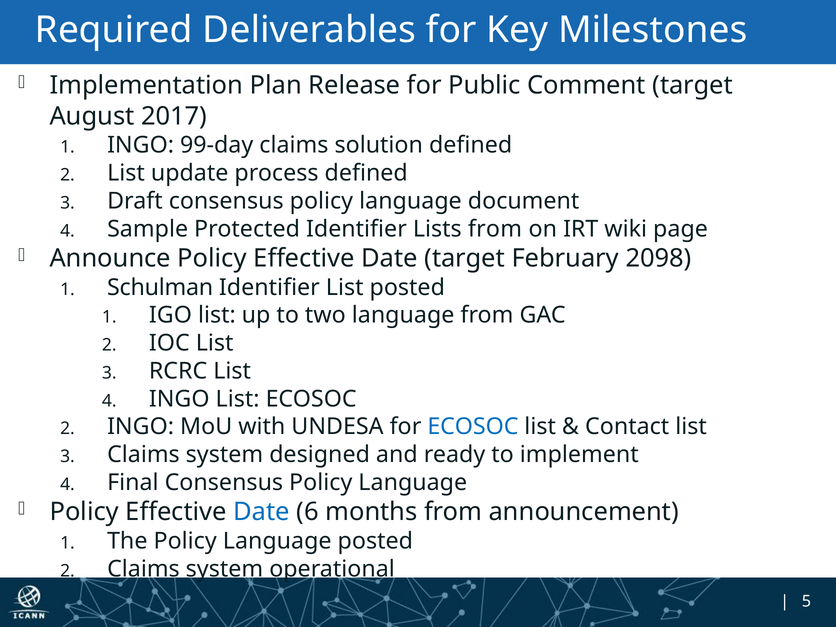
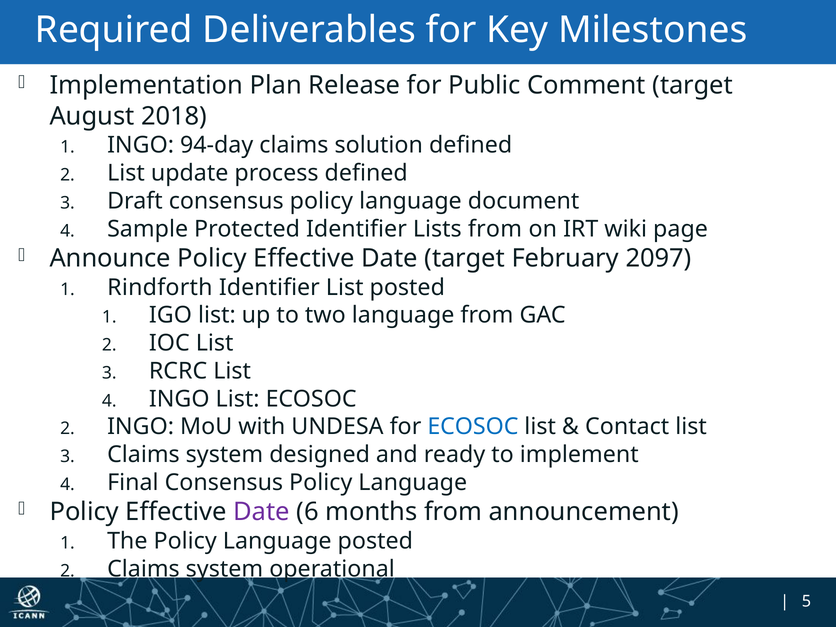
2017: 2017 -> 2018
99-day: 99-day -> 94-day
2098: 2098 -> 2097
Schulman: Schulman -> Rindforth
Date at (262, 512) colour: blue -> purple
